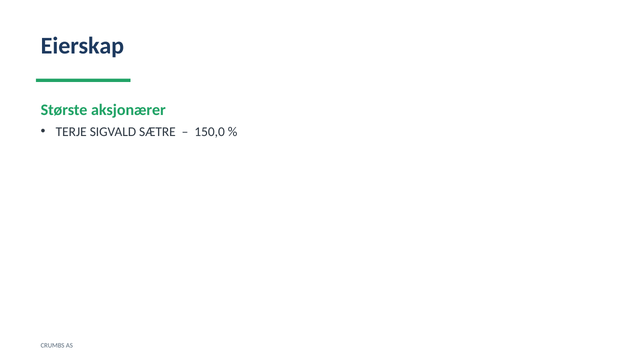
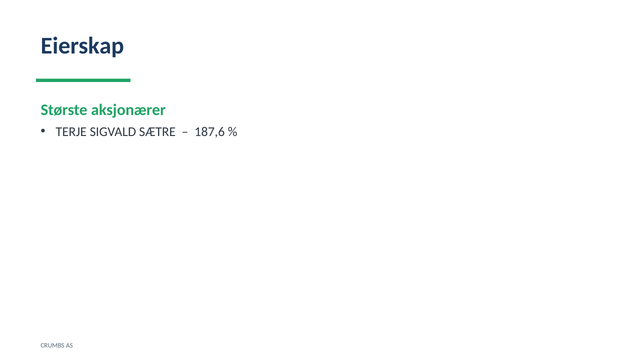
150,0: 150,0 -> 187,6
